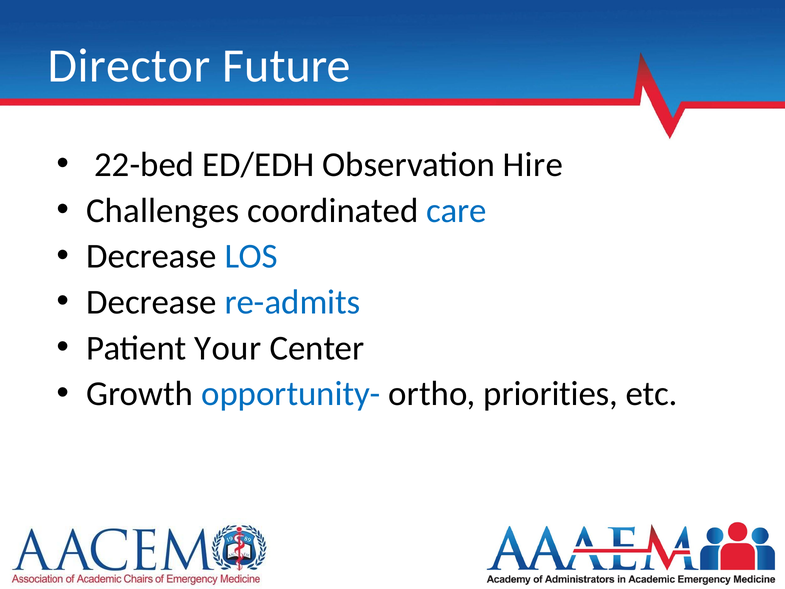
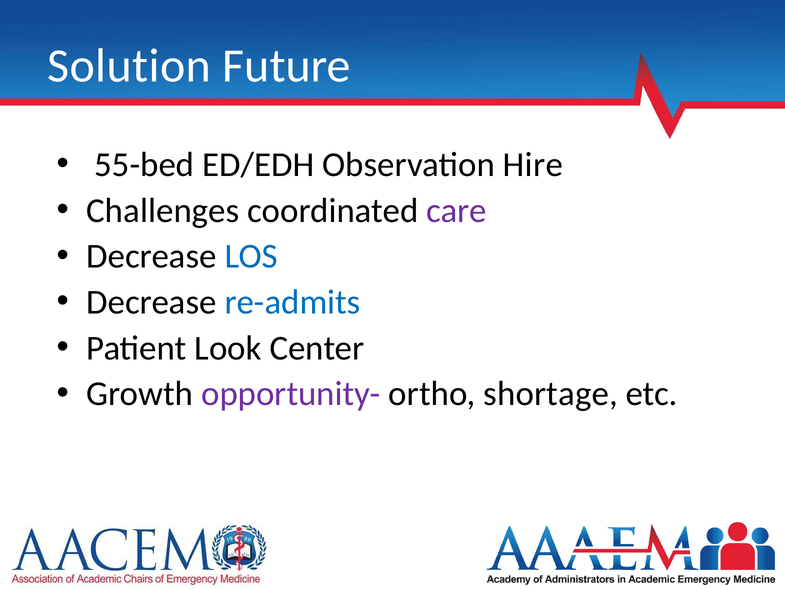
Director: Director -> Solution
22-bed: 22-bed -> 55-bed
care colour: blue -> purple
Your: Your -> Look
opportunity- colour: blue -> purple
priorities: priorities -> shortage
